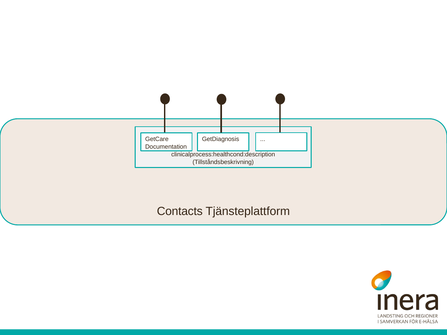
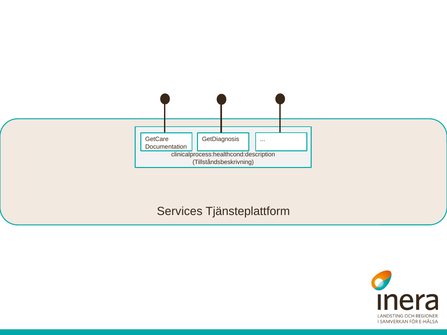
Contacts: Contacts -> Services
